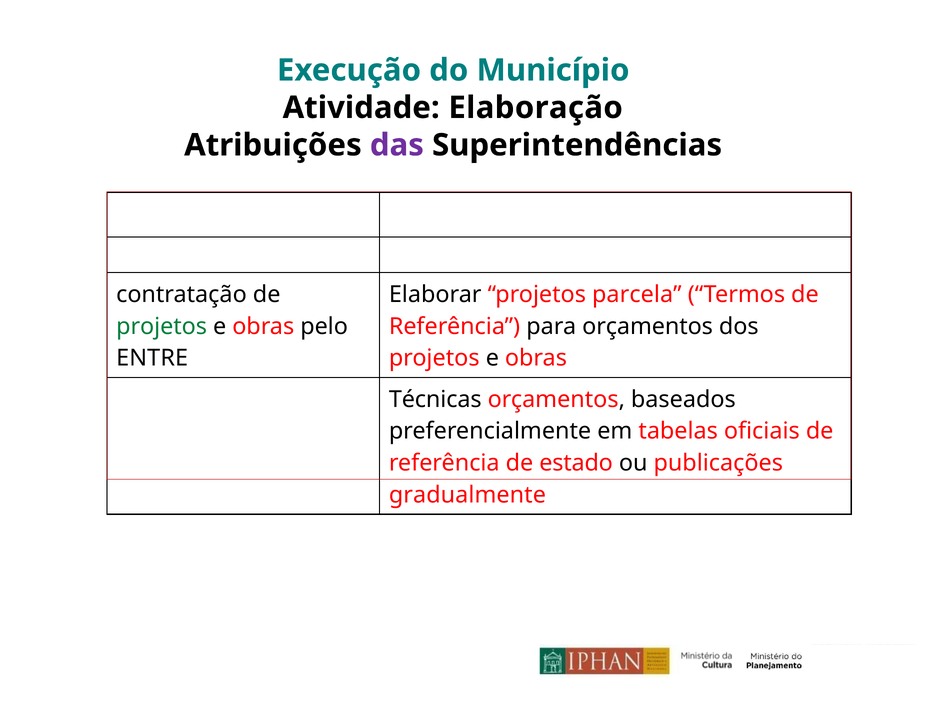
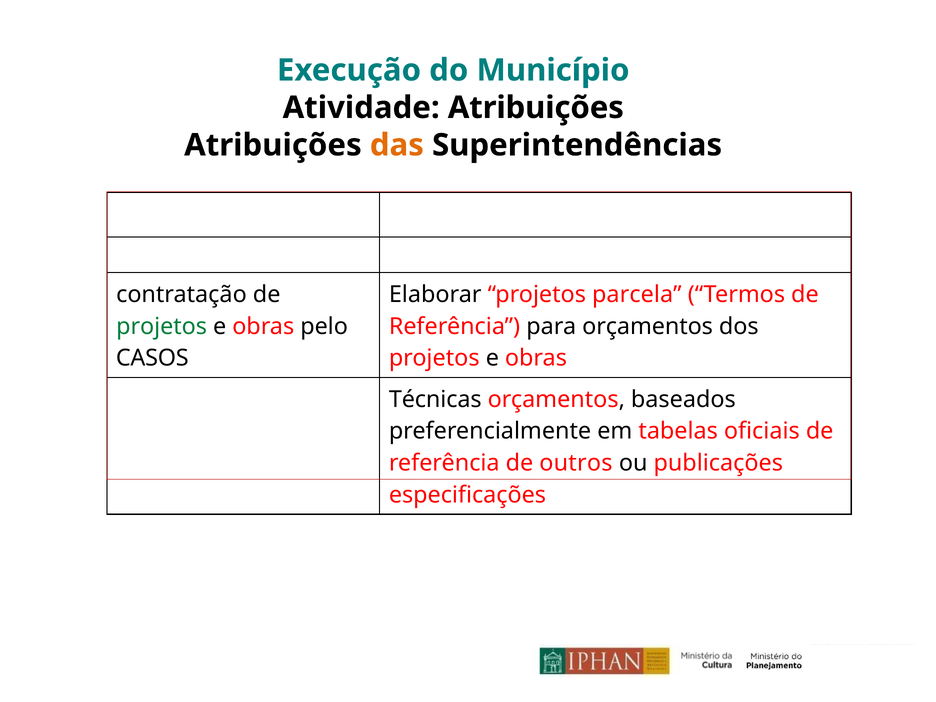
Atividade Elaboração: Elaboração -> Atribuições
das colour: purple -> orange
ENTRE: ENTRE -> CASOS
estado: estado -> outros
gradualmente: gradualmente -> especificações
